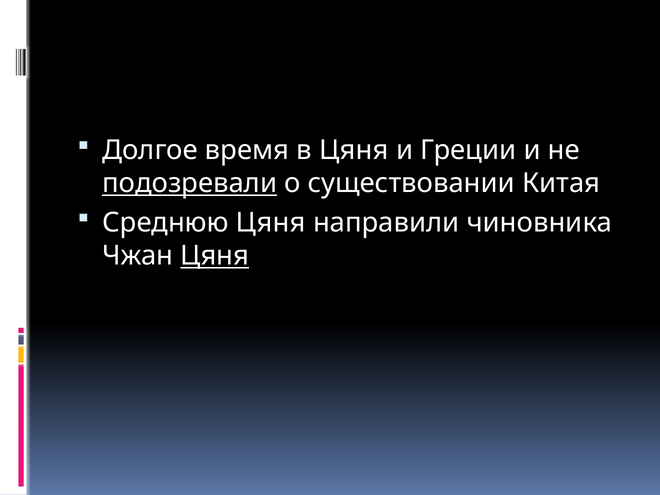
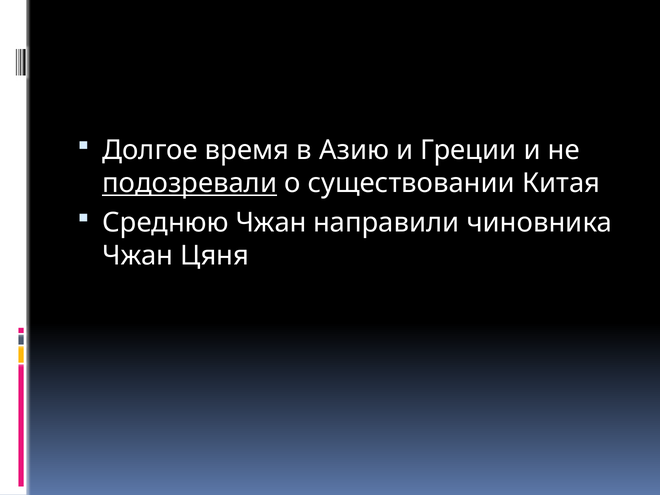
в Цяня: Цяня -> Азию
Среднюю Цяня: Цяня -> Чжан
Цяня at (215, 256) underline: present -> none
